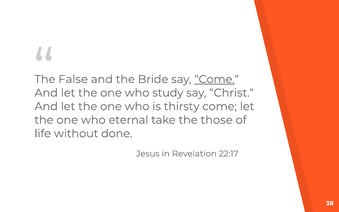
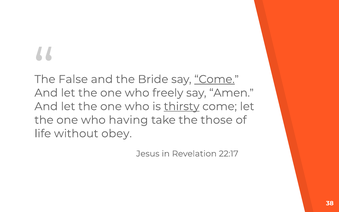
study: study -> freely
Christ: Christ -> Amen
thirsty underline: none -> present
eternal: eternal -> having
done: done -> obey
